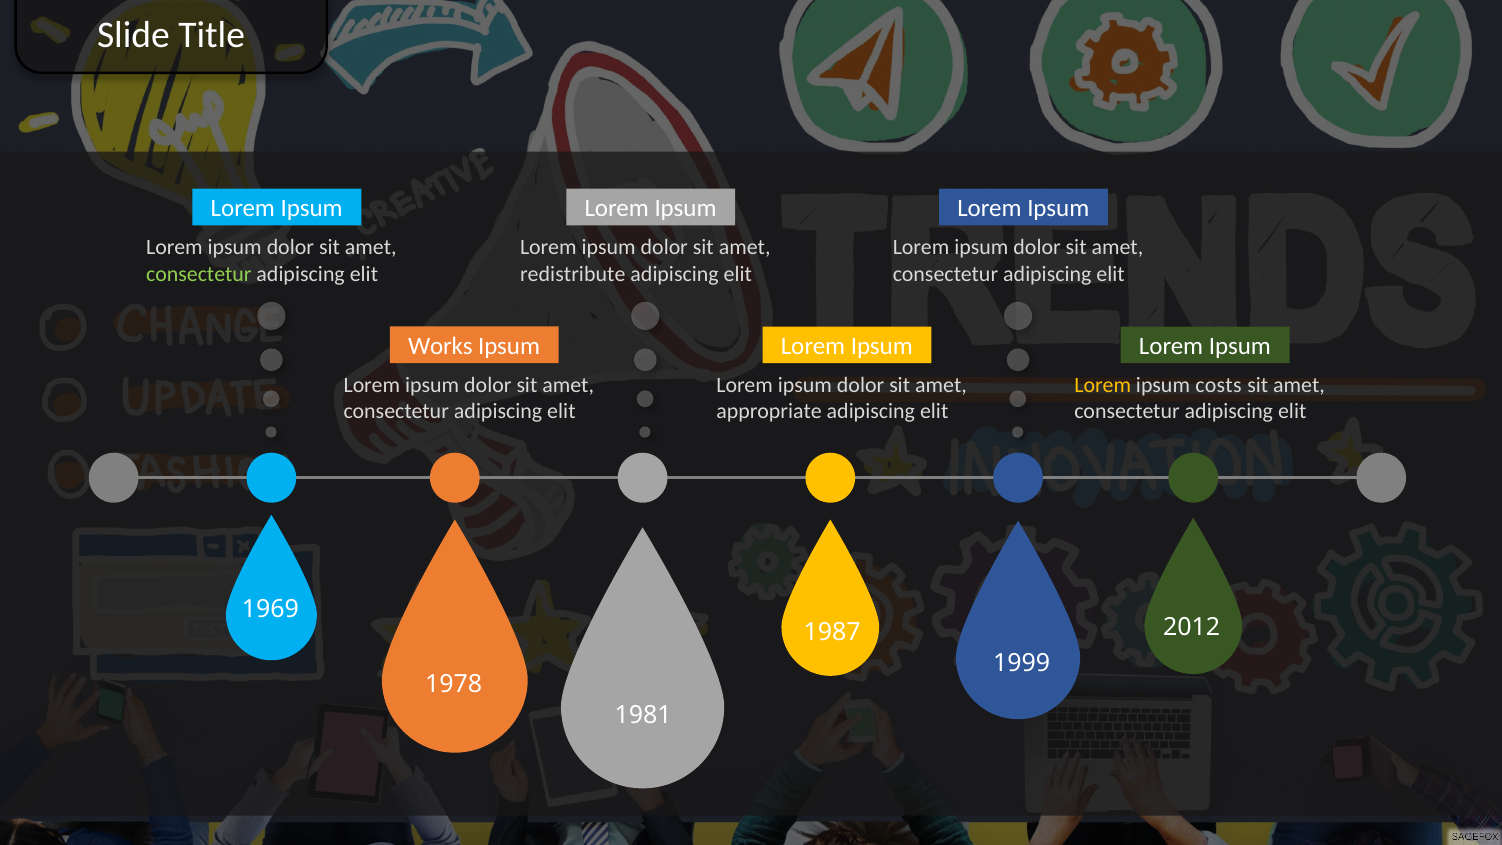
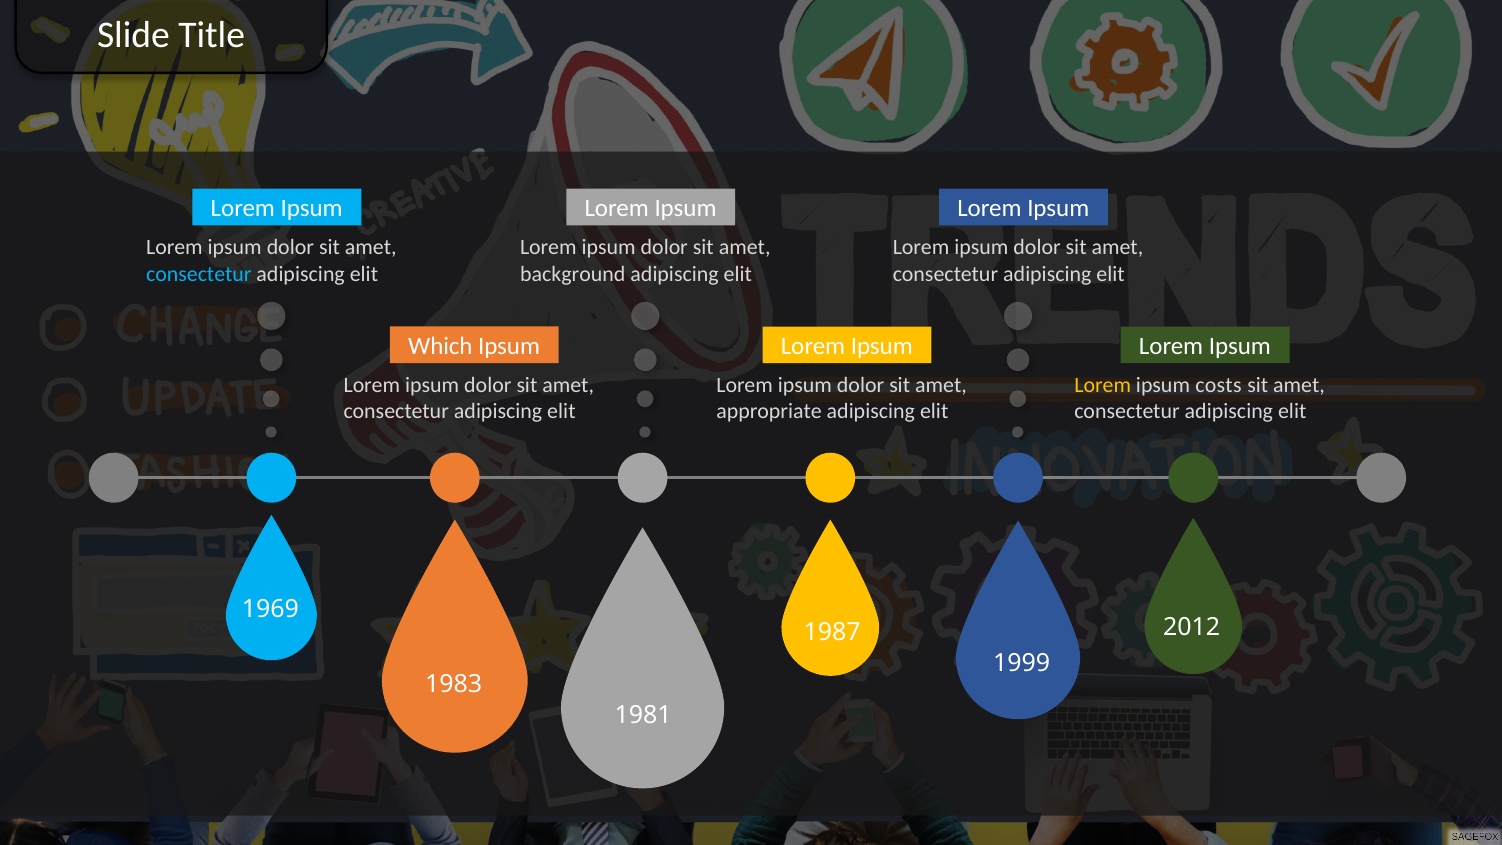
consectetur at (199, 274) colour: light green -> light blue
redistribute: redistribute -> background
Works: Works -> Which
1978: 1978 -> 1983
